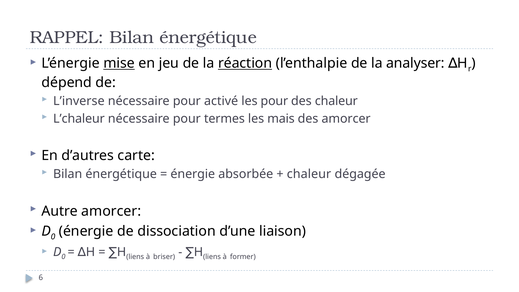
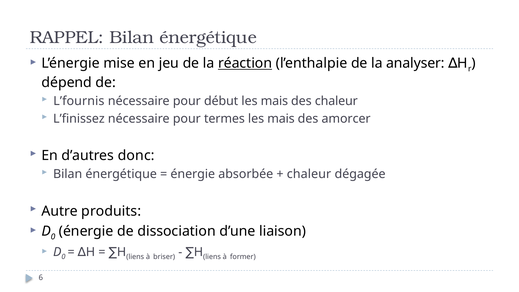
mise underline: present -> none
L’inverse: L’inverse -> L’fournis
activé: activé -> début
pour at (274, 101): pour -> mais
L’chaleur: L’chaleur -> L’finissez
carte: carte -> donc
Autre amorcer: amorcer -> produits
